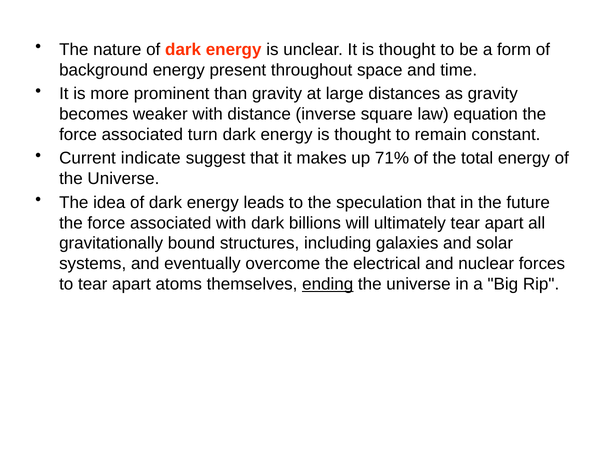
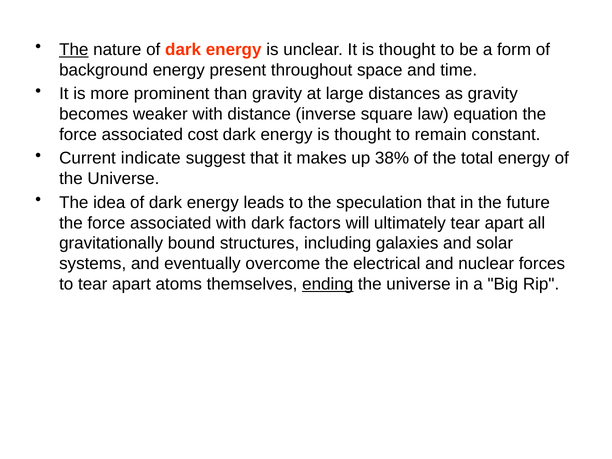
The at (74, 50) underline: none -> present
turn: turn -> cost
71%: 71% -> 38%
billions: billions -> factors
